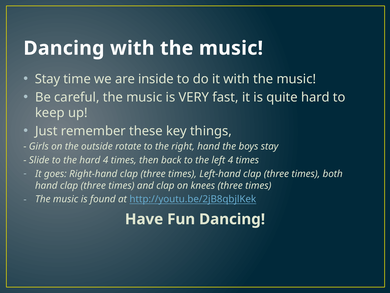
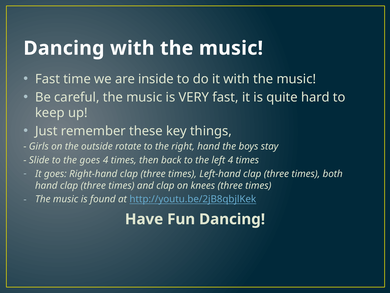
Stay at (48, 79): Stay -> Fast
the hard: hard -> goes
